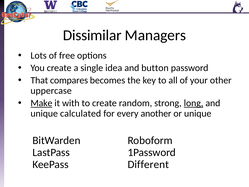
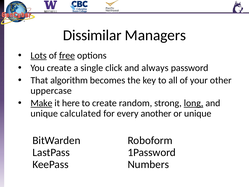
Lots underline: none -> present
free underline: none -> present
idea: idea -> click
button: button -> always
compares: compares -> algorithm
with: with -> here
Different: Different -> Numbers
